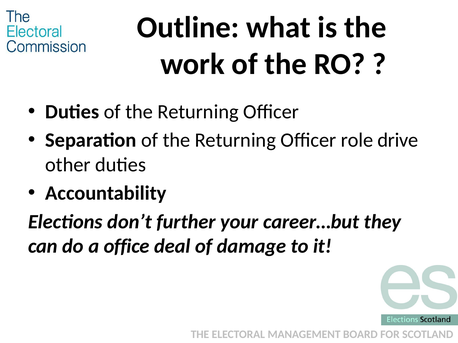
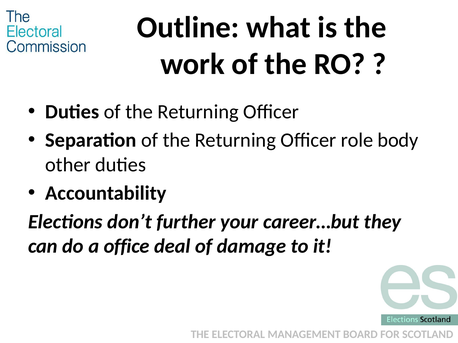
drive: drive -> body
